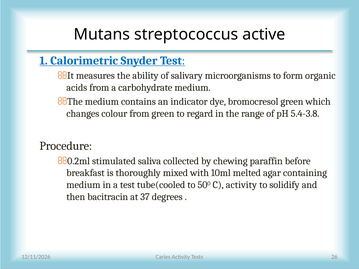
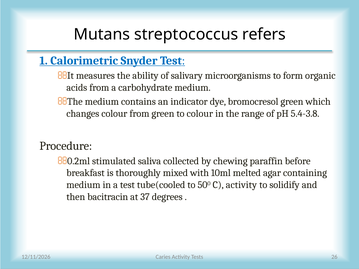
active: active -> refers
to regard: regard -> colour
